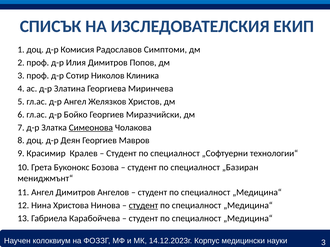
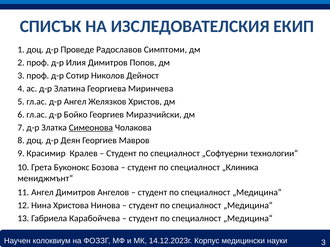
Комисия: Комисия -> Проведе
Клиника: Клиника -> Дейност
„Базиран: „Базиран -> „Клиника
студент at (143, 206) underline: present -> none
